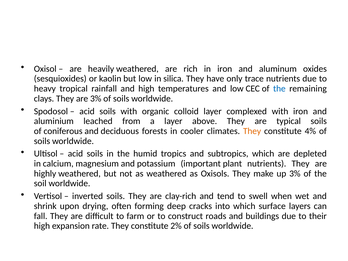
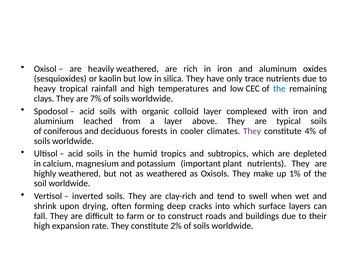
are 3%: 3% -> 7%
They at (252, 131) colour: orange -> purple
up 3%: 3% -> 1%
